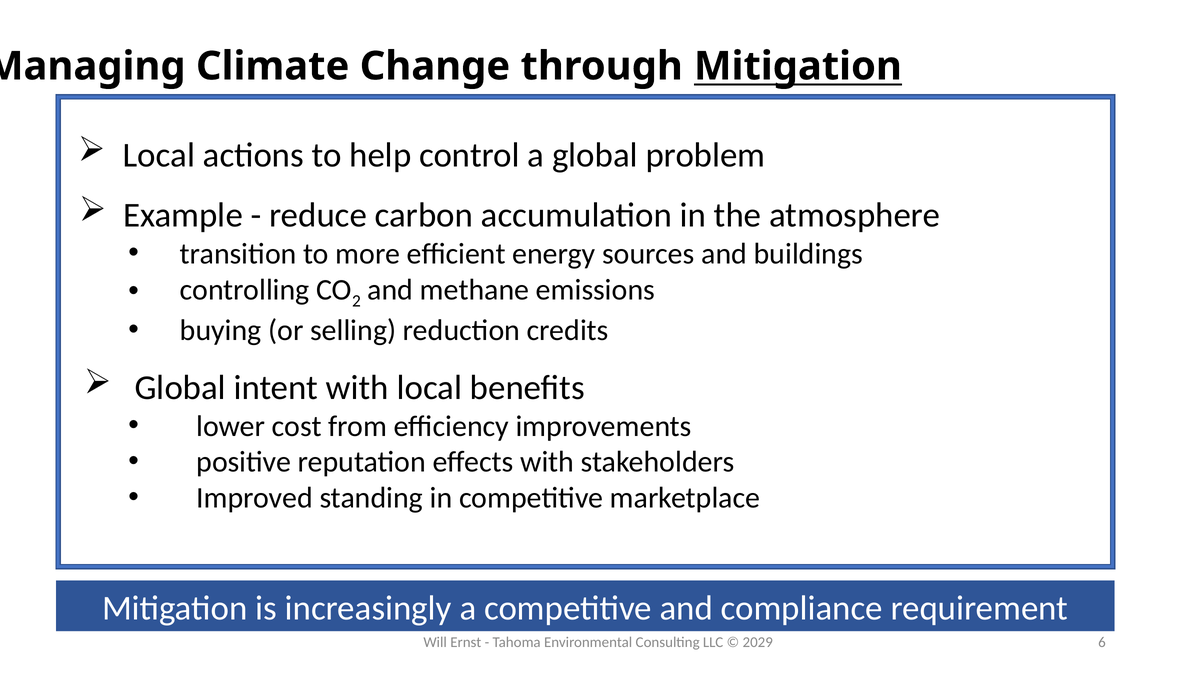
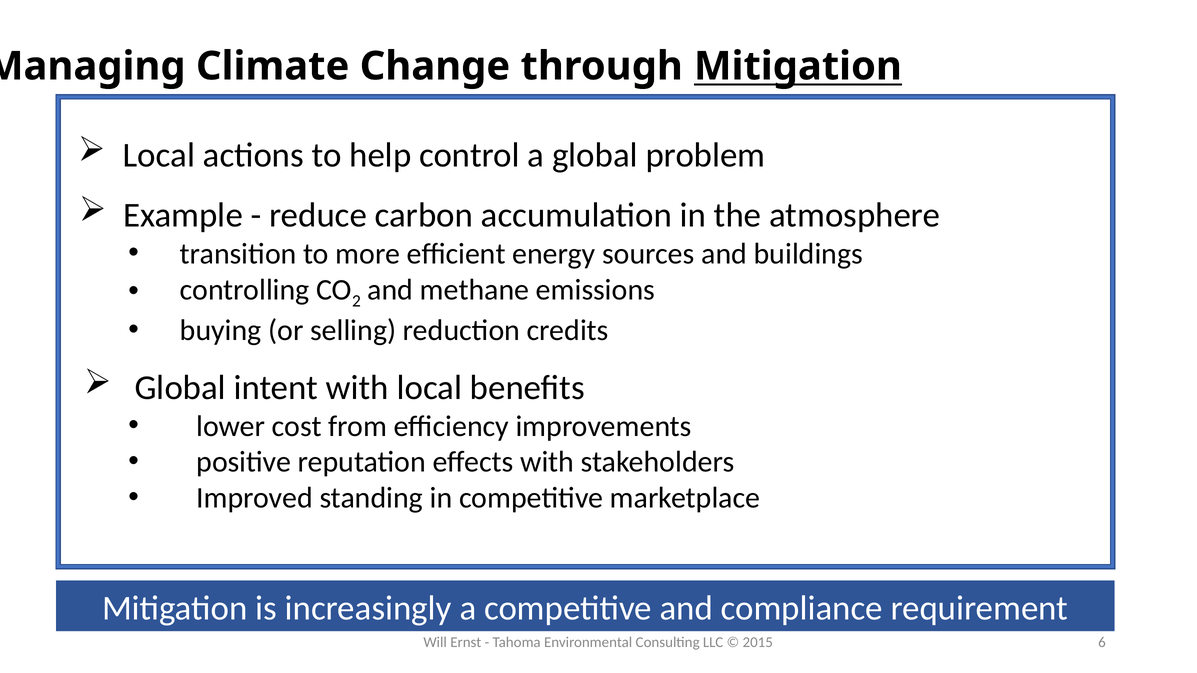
2029: 2029 -> 2015
